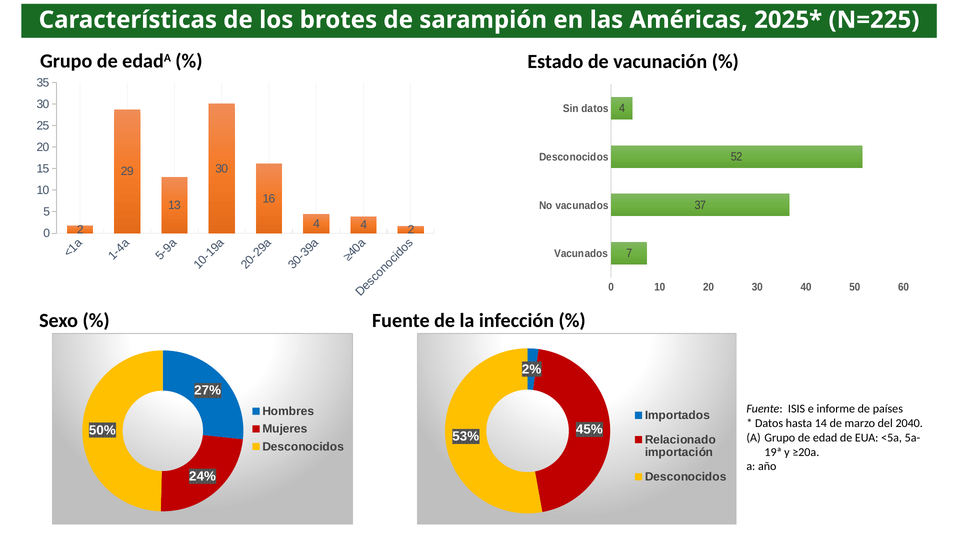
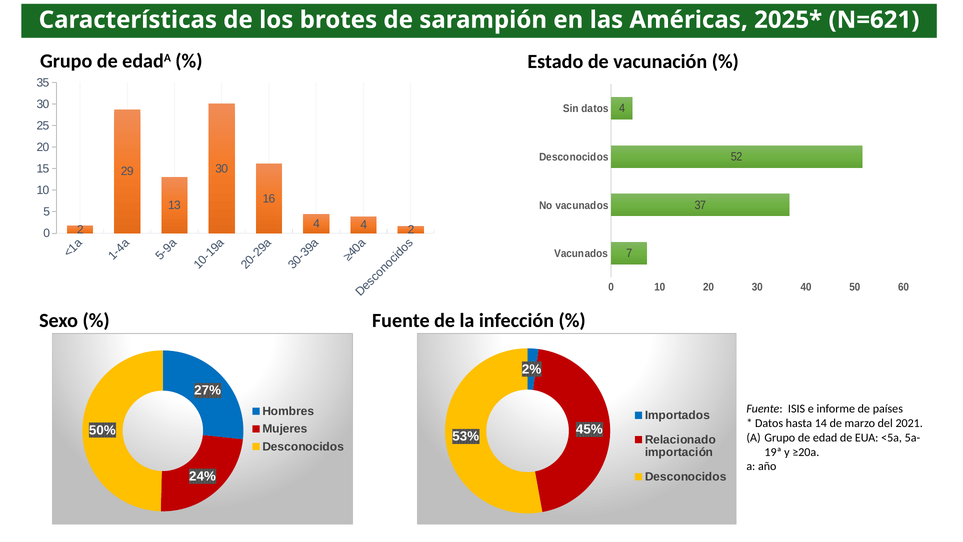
N=225: N=225 -> N=621
2040: 2040 -> 2021
